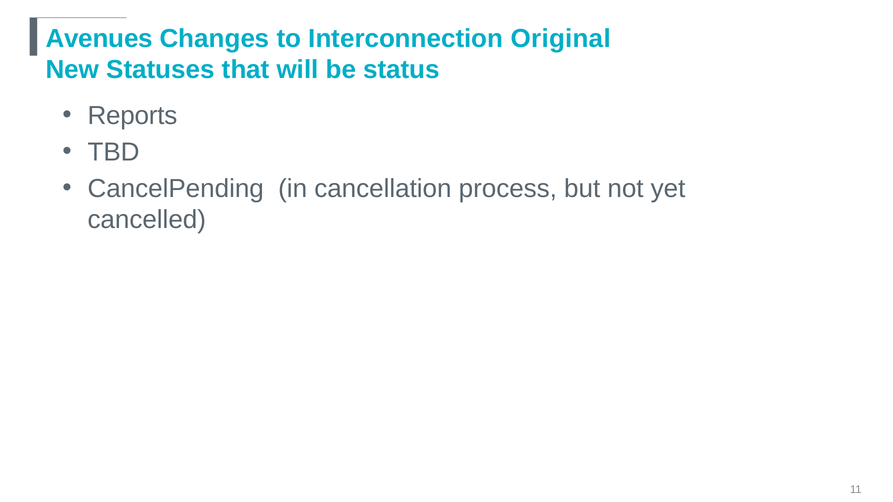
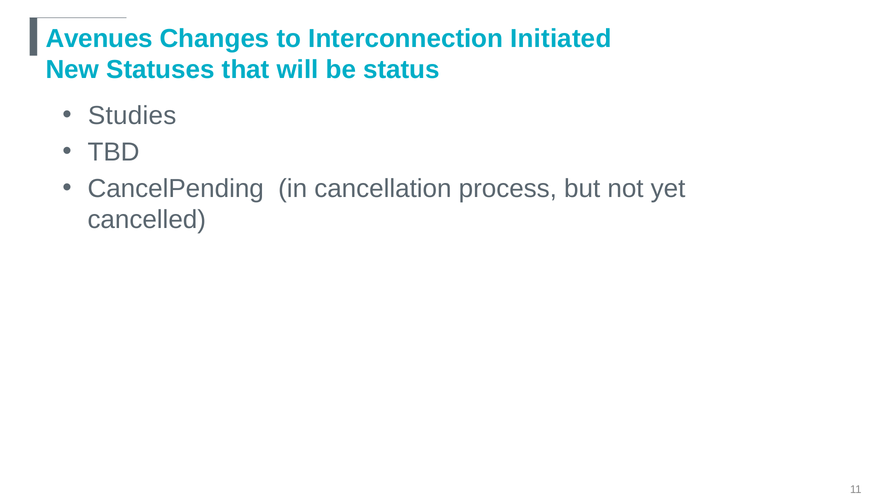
Original: Original -> Initiated
Reports: Reports -> Studies
